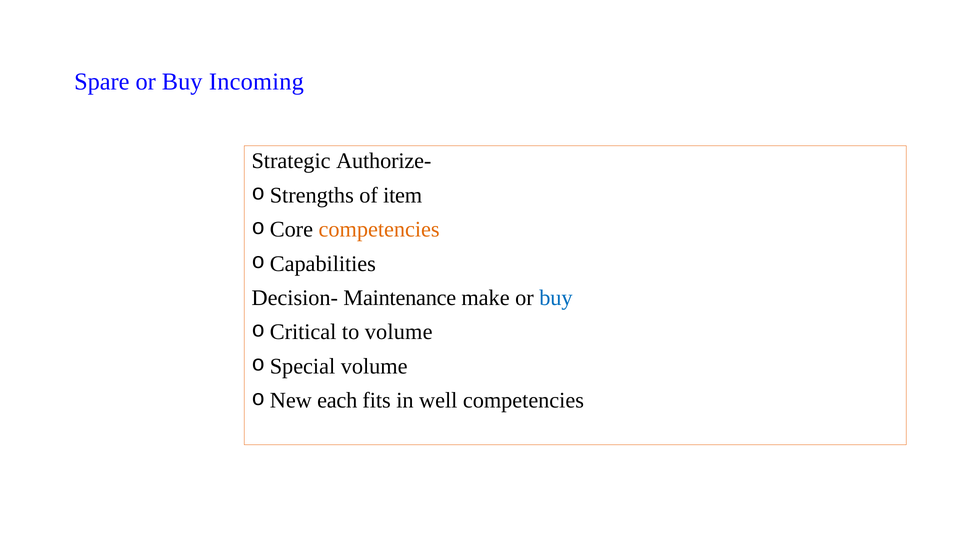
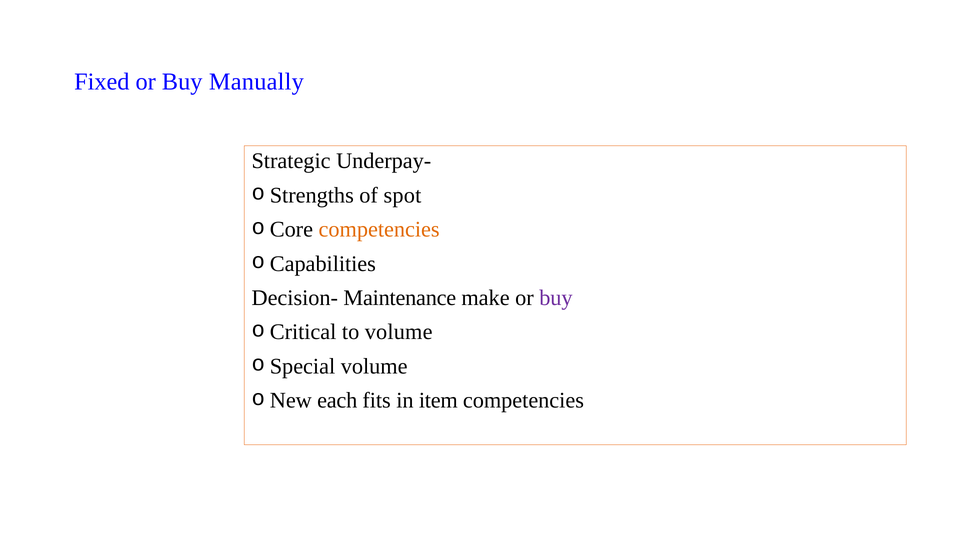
Spare: Spare -> Fixed
Incoming: Incoming -> Manually
Authorize-: Authorize- -> Underpay-
item: item -> spot
buy at (556, 298) colour: blue -> purple
well: well -> item
